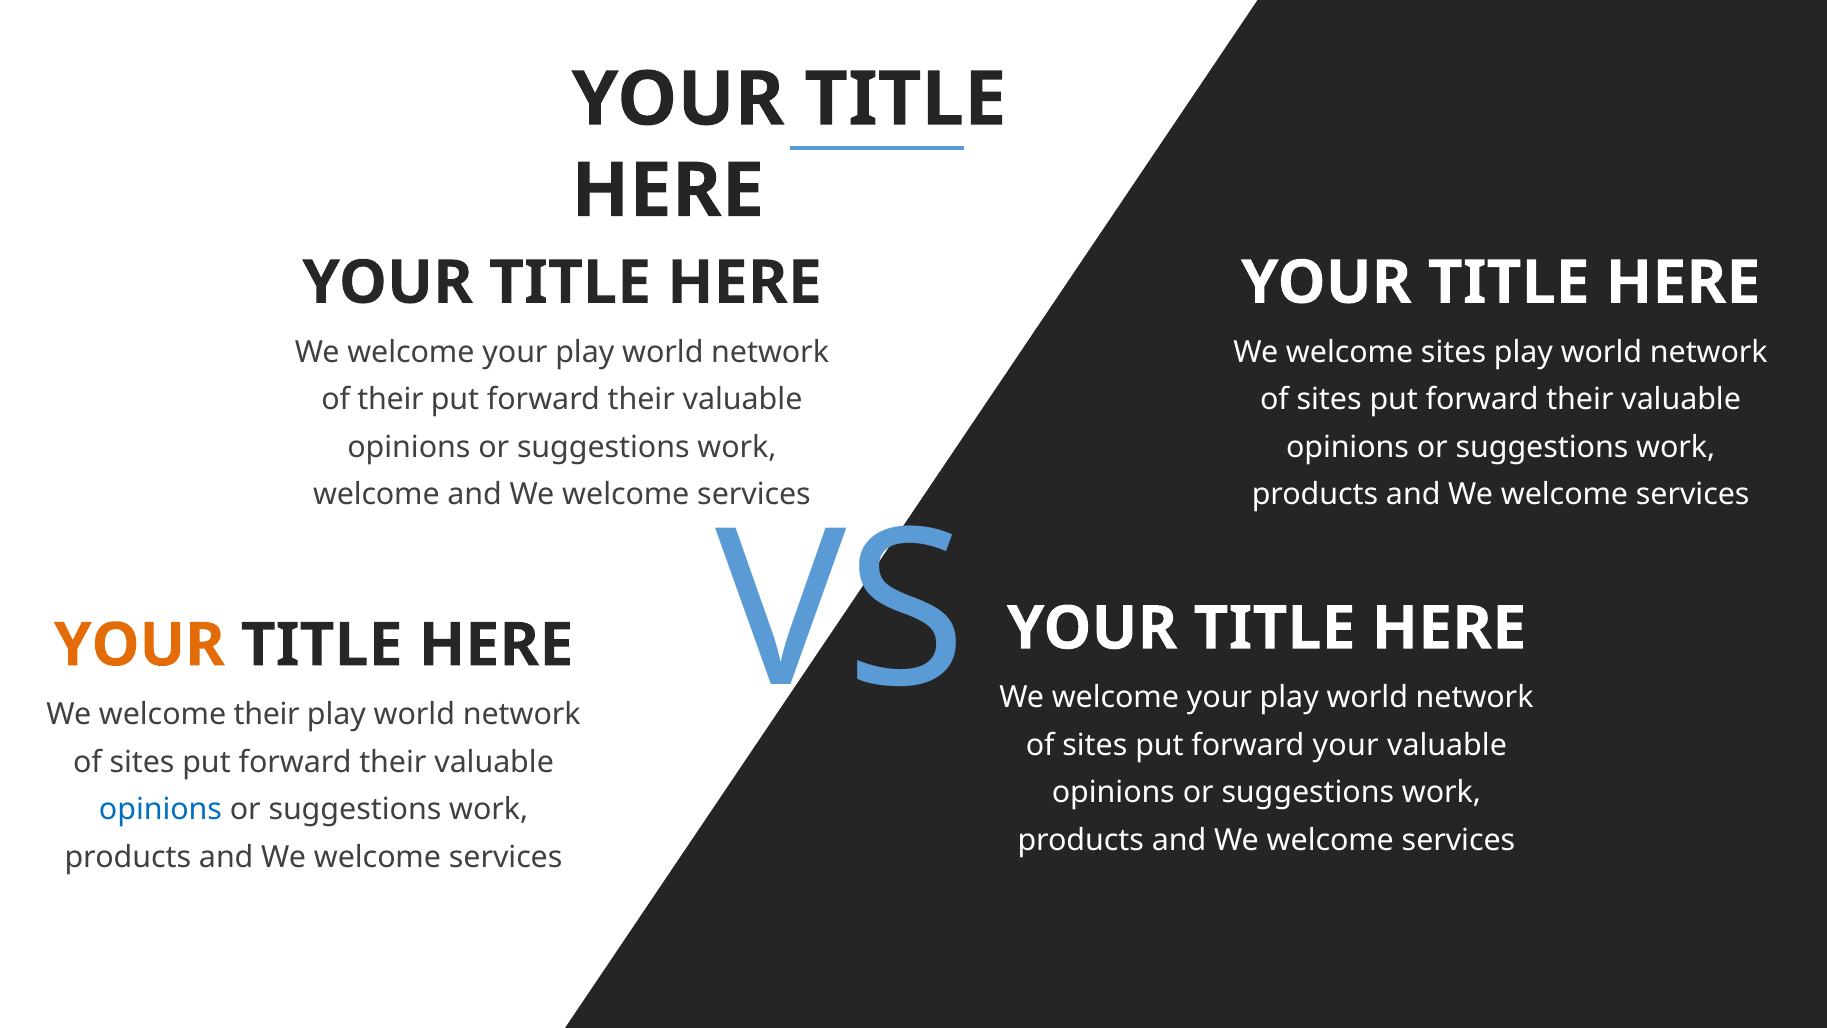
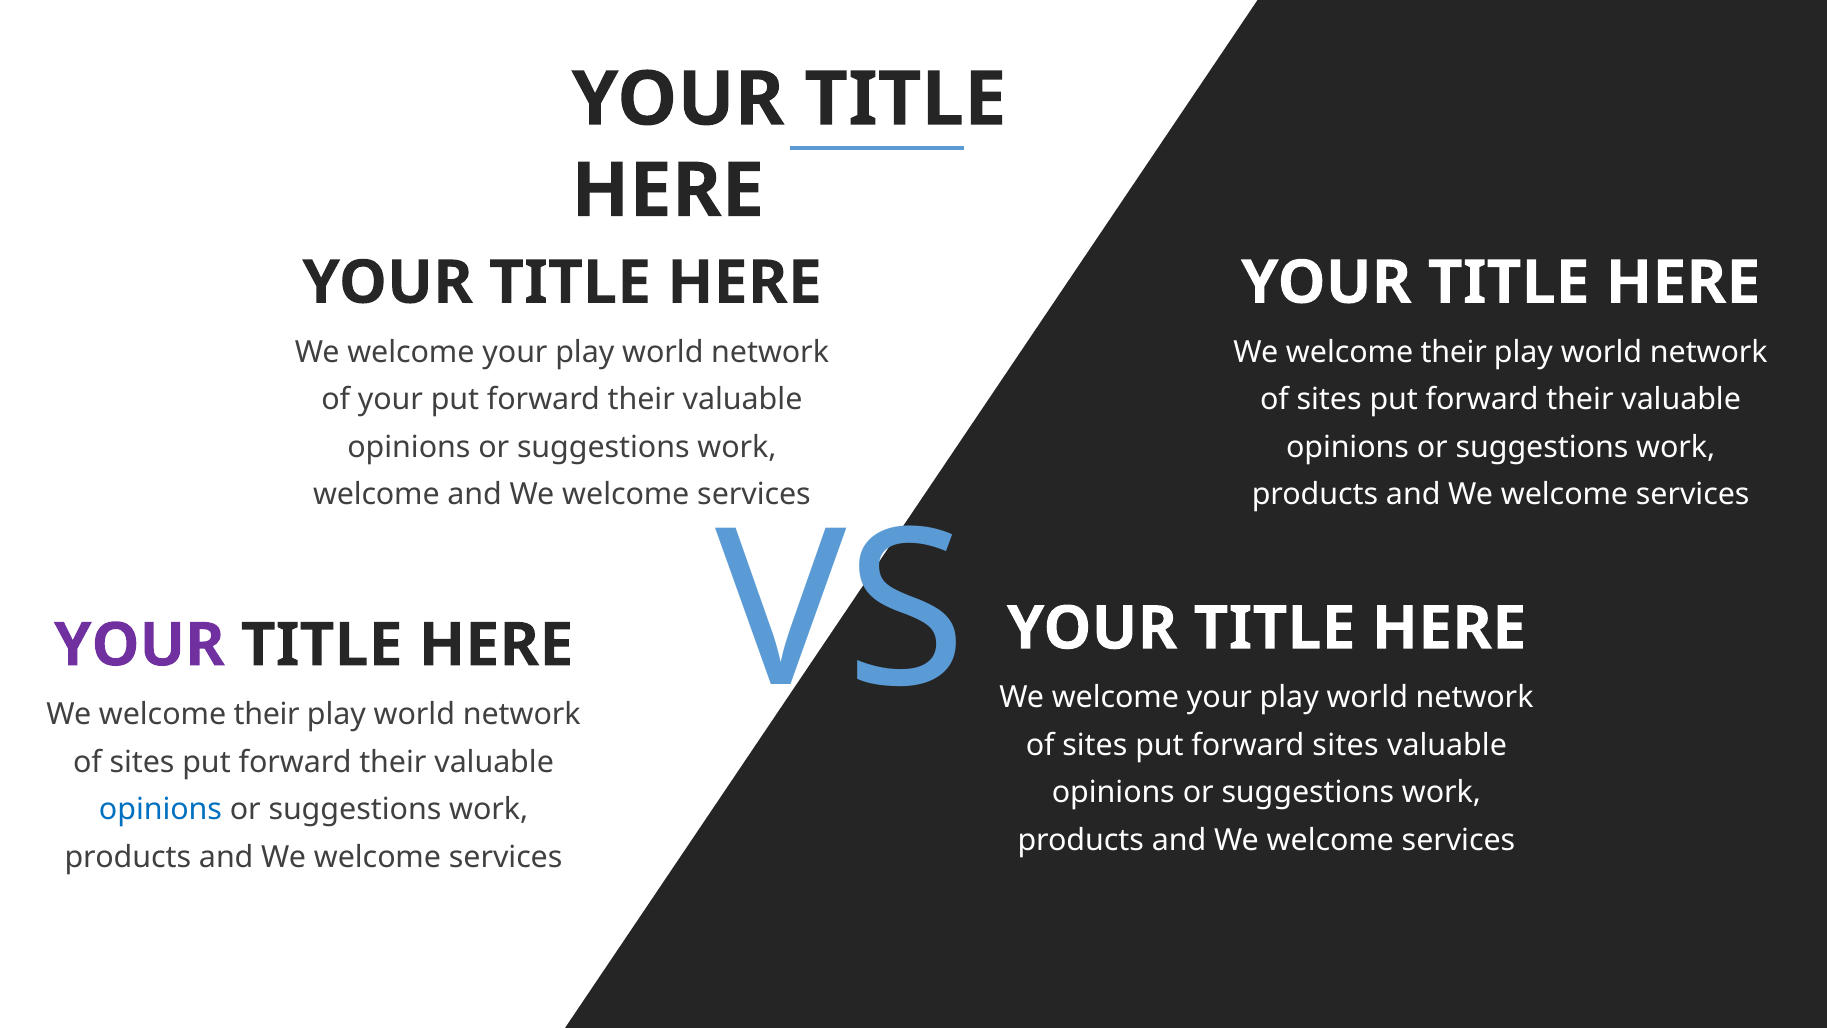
sites at (1454, 352): sites -> their
of their: their -> your
YOUR at (139, 645) colour: orange -> purple
forward your: your -> sites
